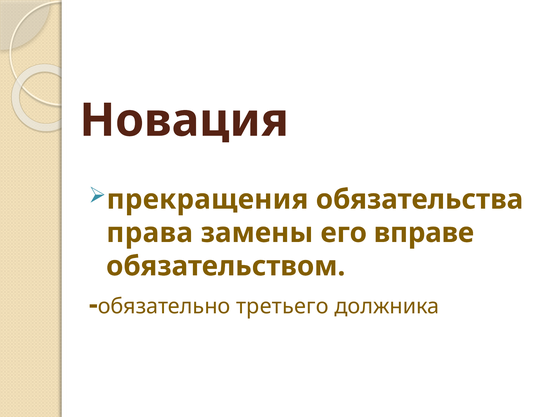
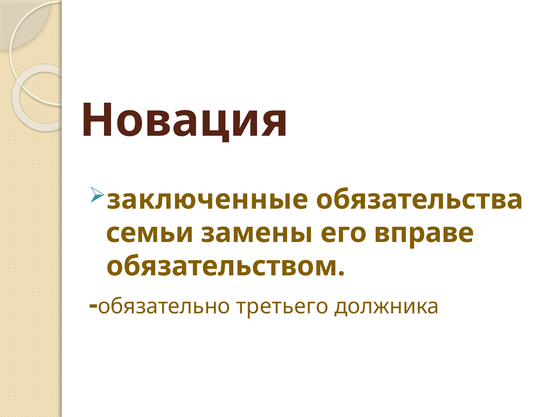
прекращения: прекращения -> заключенные
права: права -> семьи
